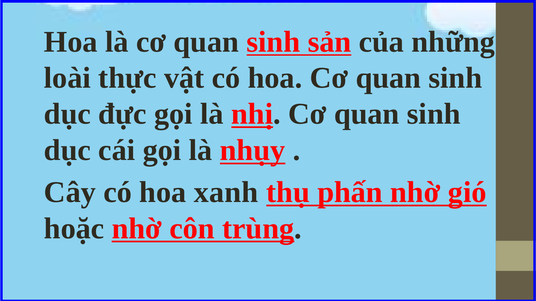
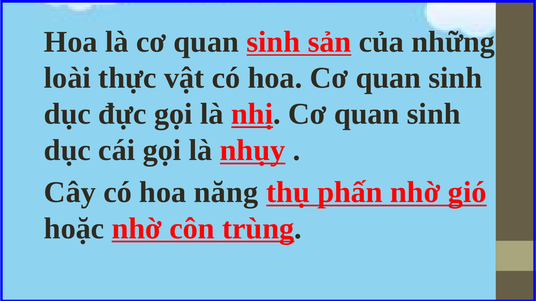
xanh: xanh -> năng
